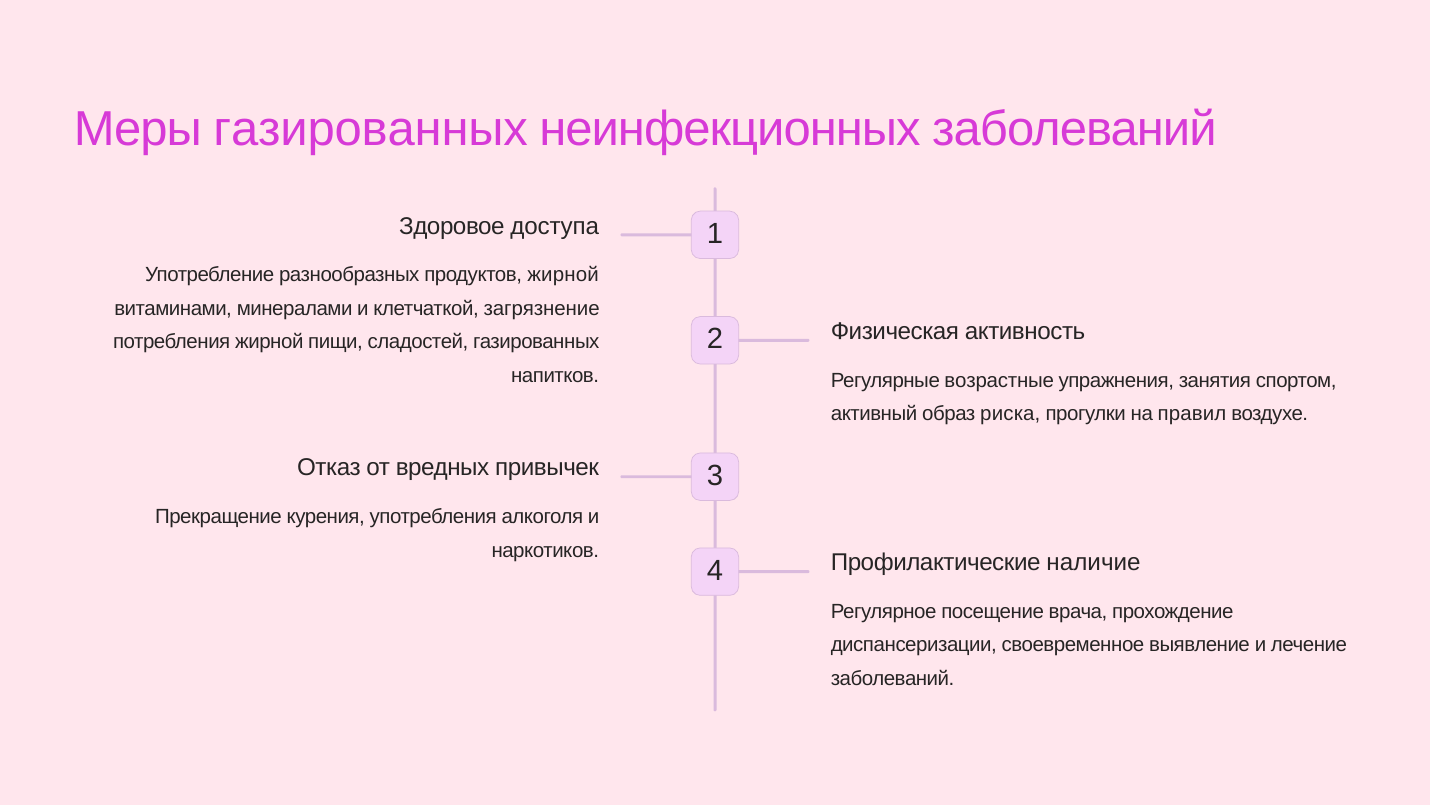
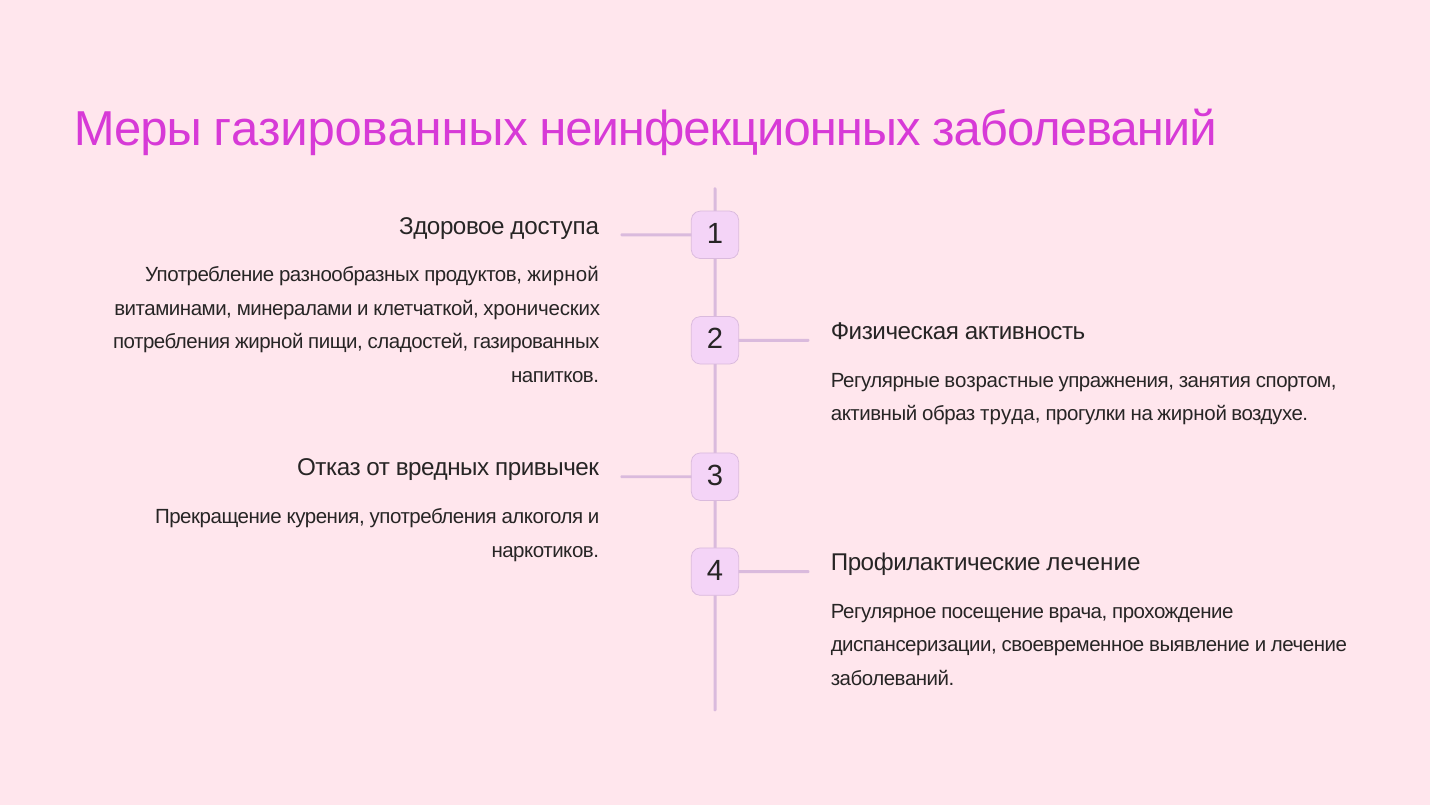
загрязнение: загрязнение -> хронических
риска: риска -> труда
на правил: правил -> жирной
Профилактические наличие: наличие -> лечение
